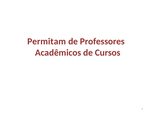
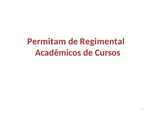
Professores: Professores -> Regimental
